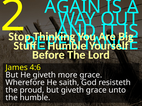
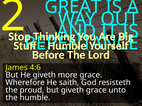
AGAIN: AGAIN -> GREAT
